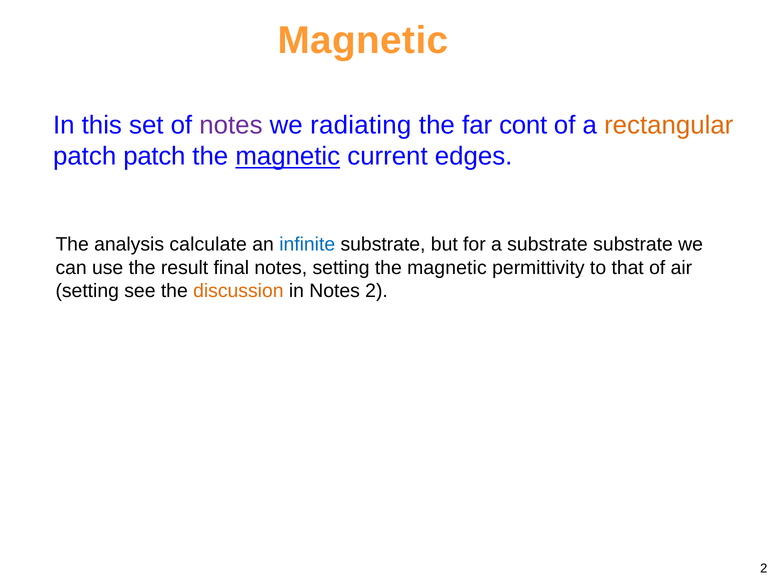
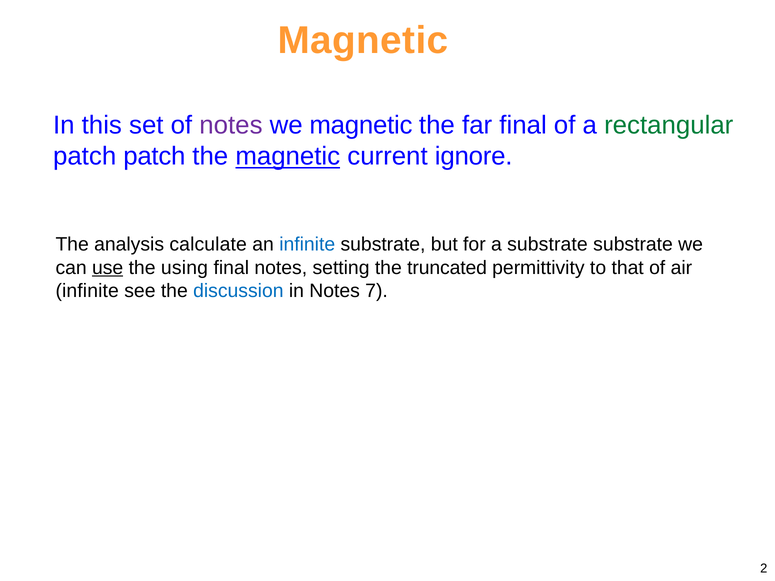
we radiating: radiating -> magnetic
far cont: cont -> final
rectangular colour: orange -> green
edges: edges -> ignore
use underline: none -> present
result: result -> using
setting the magnetic: magnetic -> truncated
setting at (87, 291): setting -> infinite
discussion colour: orange -> blue
Notes 2: 2 -> 7
